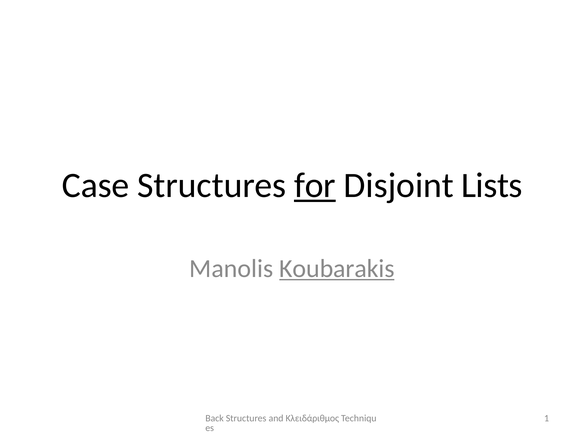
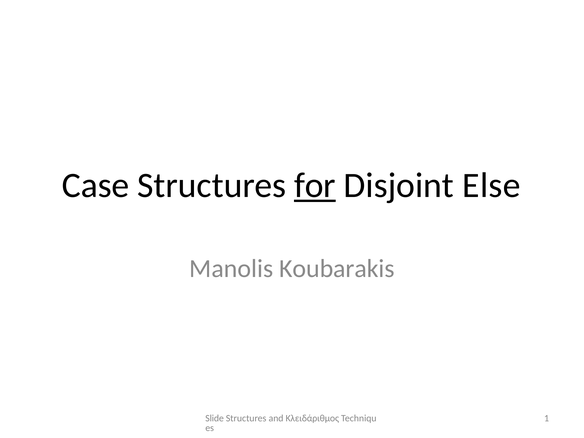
Lists: Lists -> Else
Koubarakis underline: present -> none
Back: Back -> Slide
